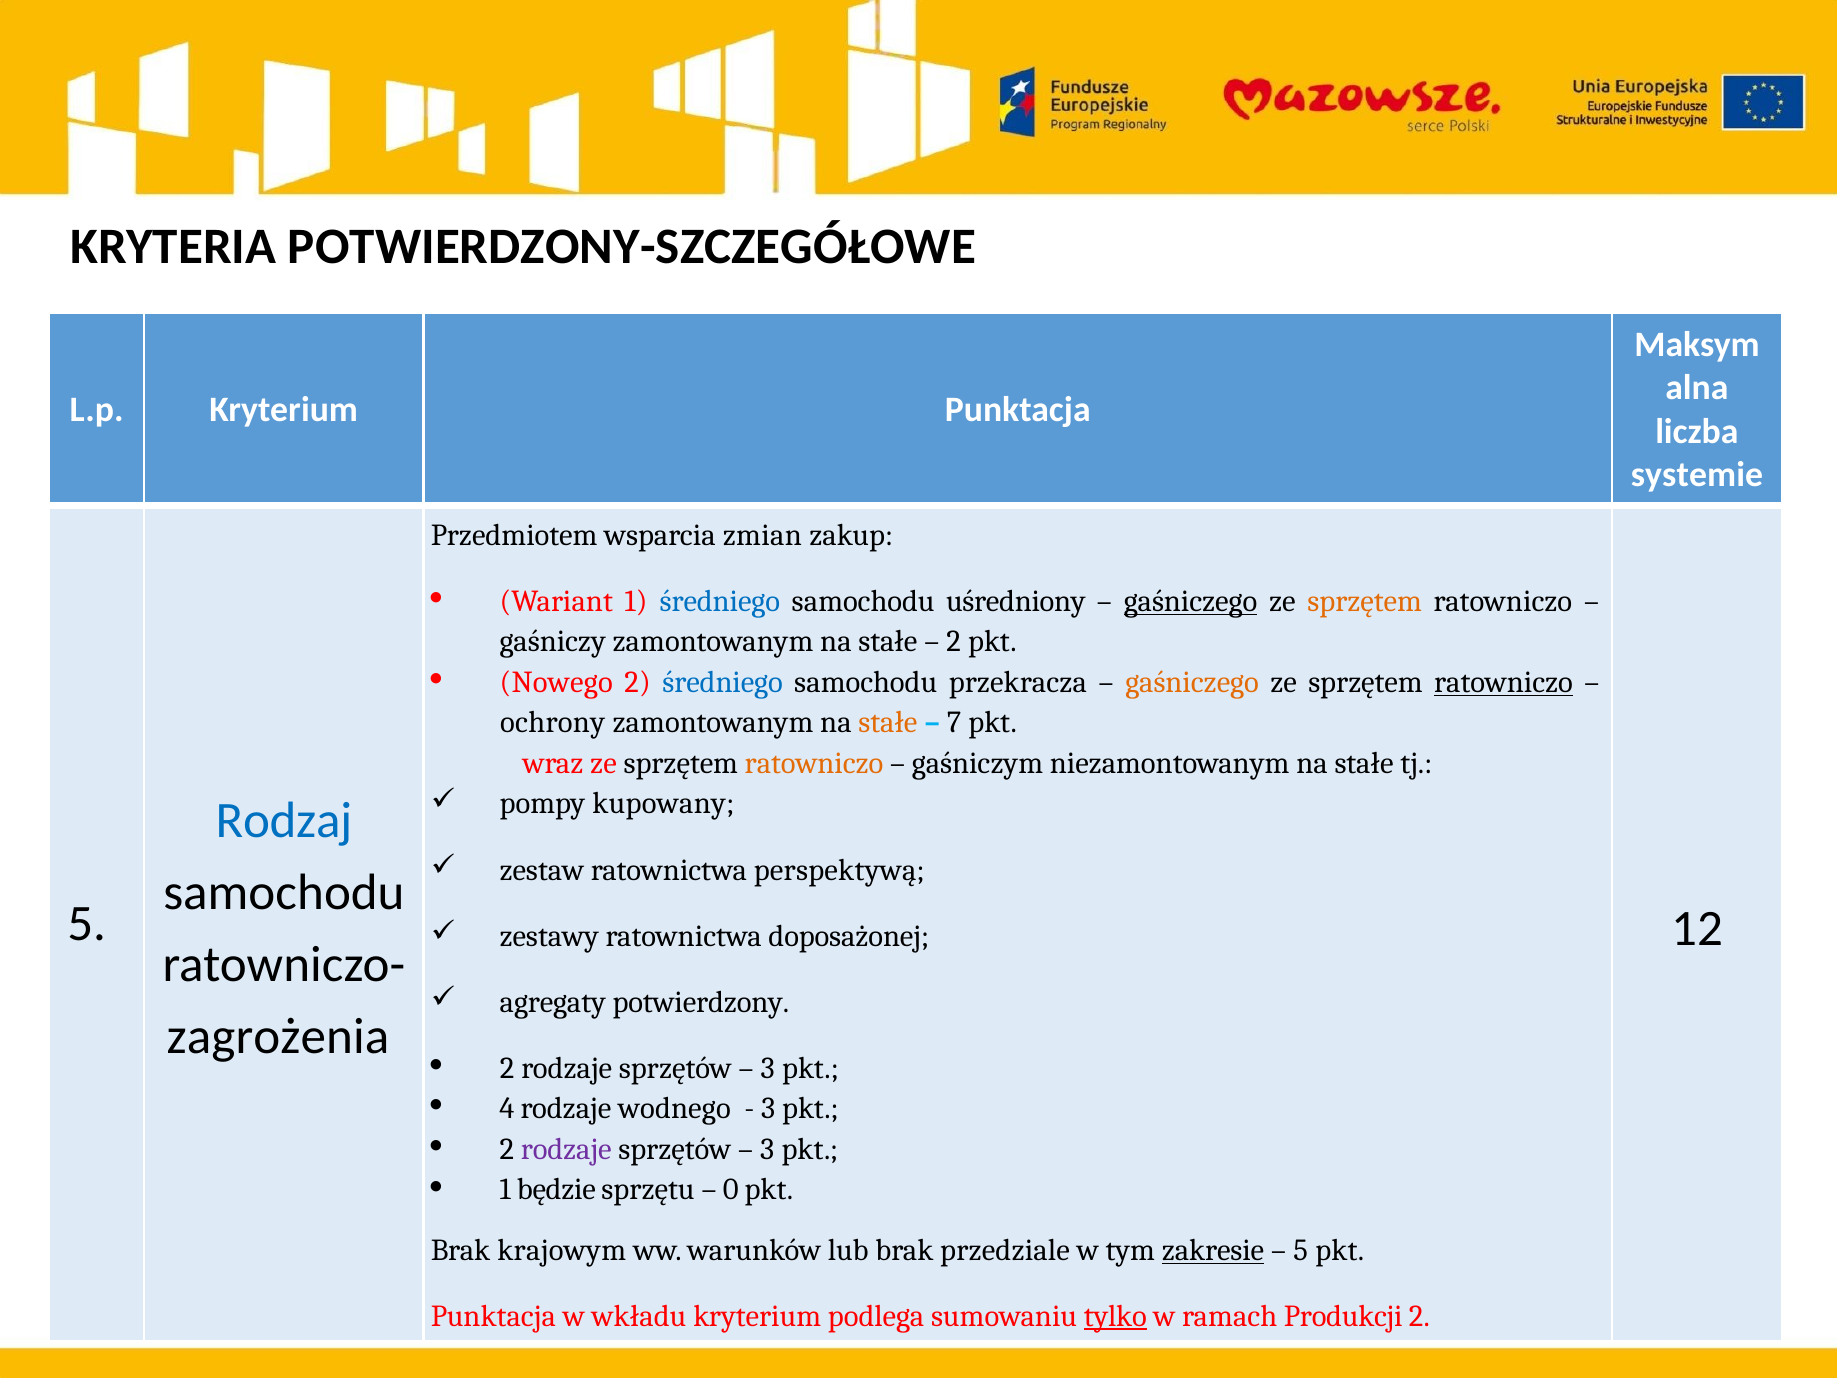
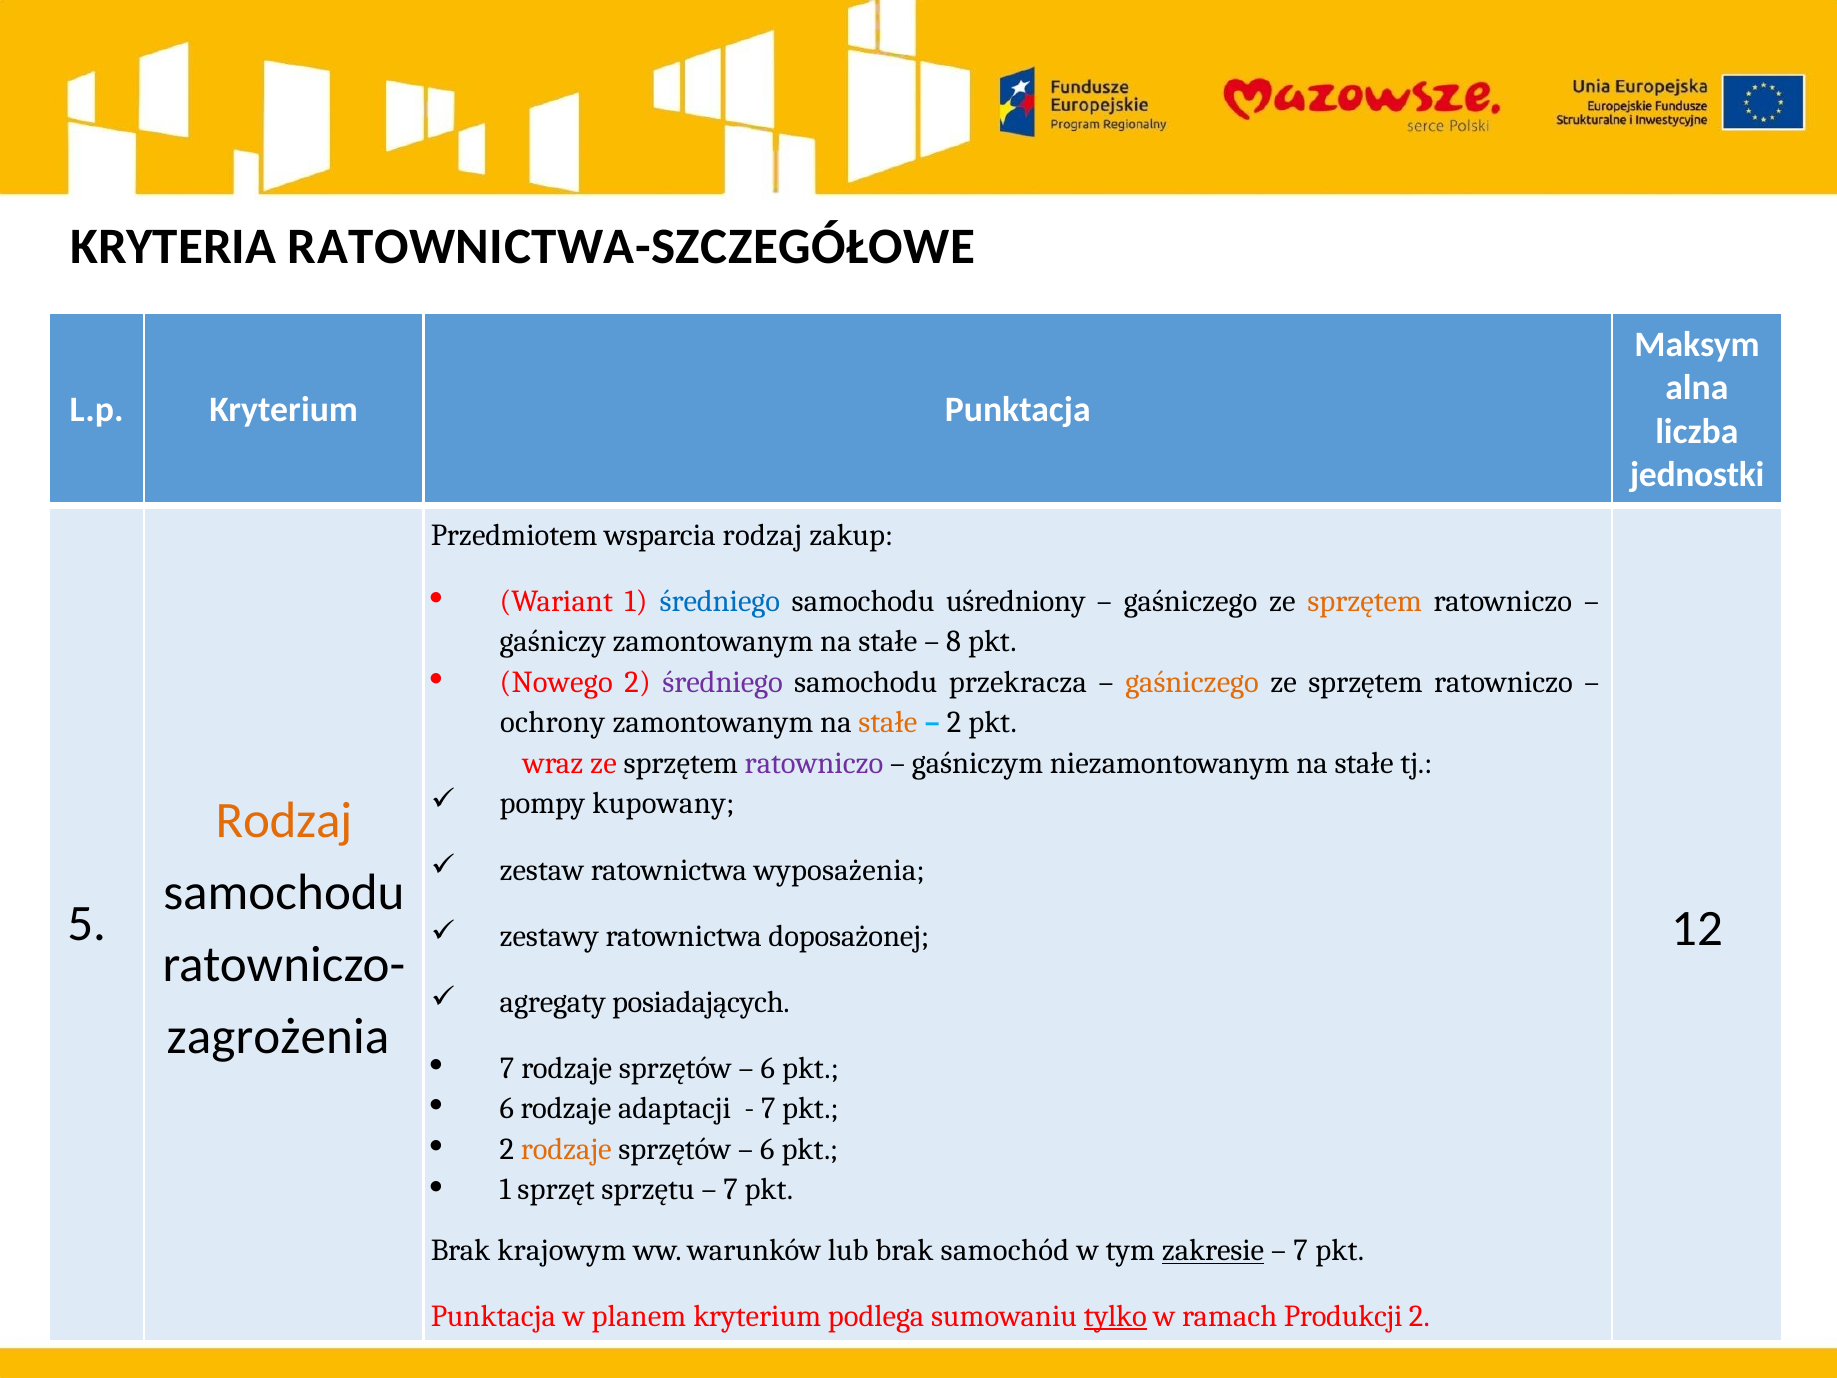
POTWIERDZONY-SZCZEGÓŁOWE: POTWIERDZONY-SZCZEGÓŁOWE -> RATOWNICTWA-SZCZEGÓŁOWE
systemie: systemie -> jednostki
wsparcia zmian: zmian -> rodzaj
gaśniczego at (1191, 601) underline: present -> none
2 at (954, 642): 2 -> 8
średniego at (723, 682) colour: blue -> purple
ratowniczo at (1503, 682) underline: present -> none
7 at (954, 723): 7 -> 2
ratowniczo at (814, 763) colour: orange -> purple
Rodzaj at (284, 821) colour: blue -> orange
perspektywą: perspektywą -> wyposażenia
potwierdzony: potwierdzony -> posiadających
2 at (507, 1068): 2 -> 7
3 at (768, 1068): 3 -> 6
4 at (507, 1108): 4 -> 6
wodnego: wodnego -> adaptacji
3 at (768, 1108): 3 -> 7
rodzaje at (566, 1149) colour: purple -> orange
3 at (767, 1149): 3 -> 6
będzie: będzie -> sprzęt
0 at (731, 1189): 0 -> 7
przedziale: przedziale -> samochód
5 at (1301, 1250): 5 -> 7
wkładu: wkładu -> planem
